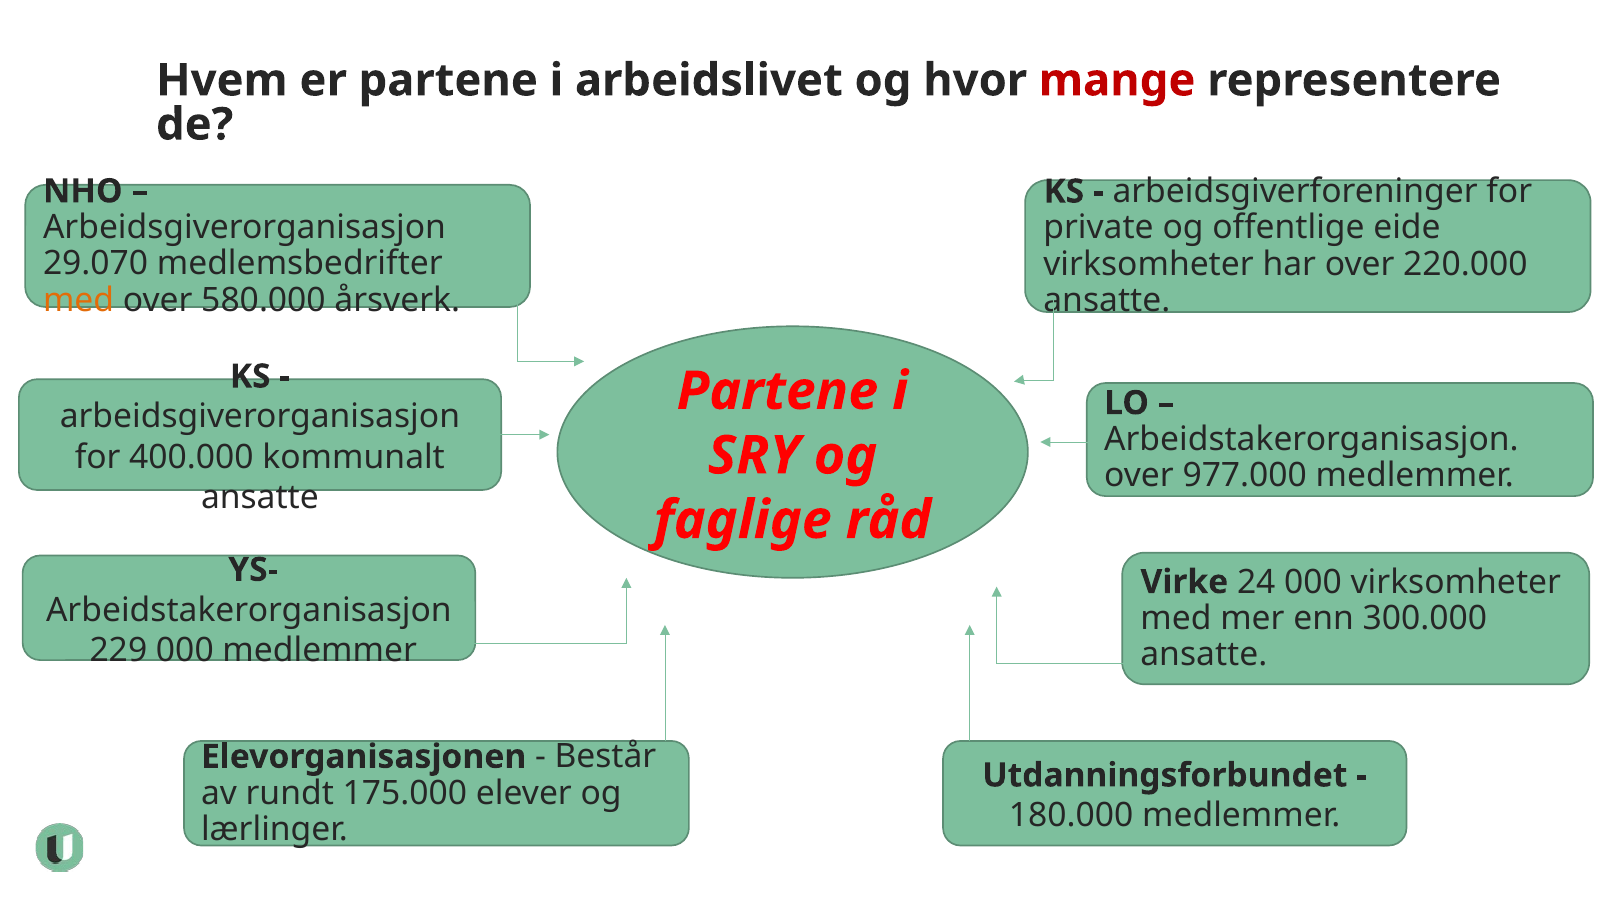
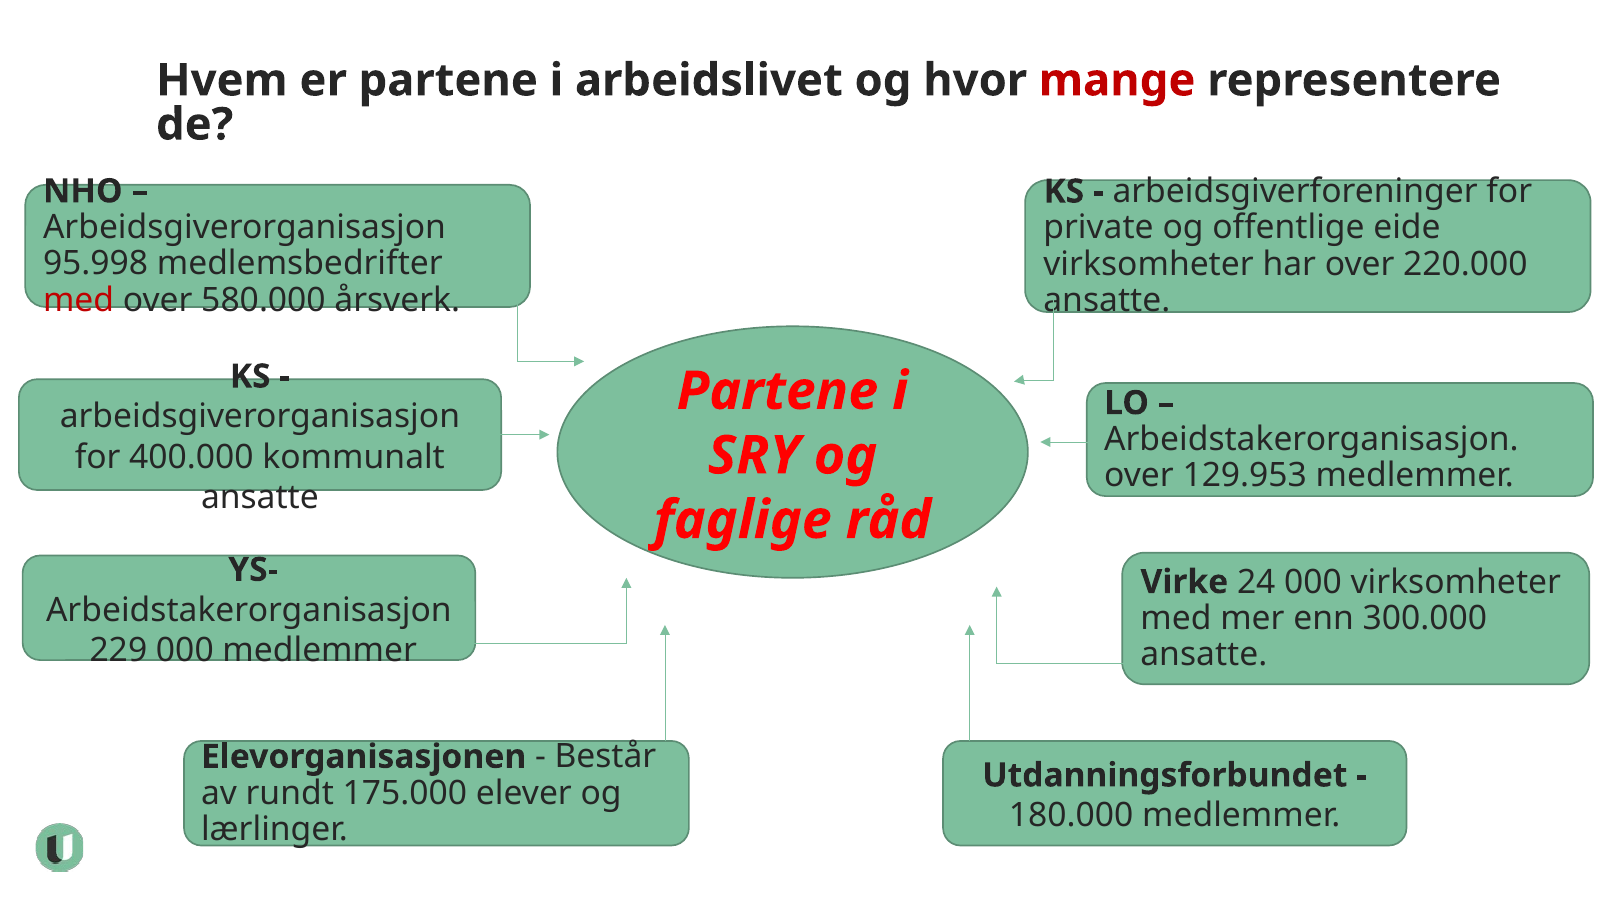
29.070: 29.070 -> 95.998
med at (79, 300) colour: orange -> red
977.000: 977.000 -> 129.953
